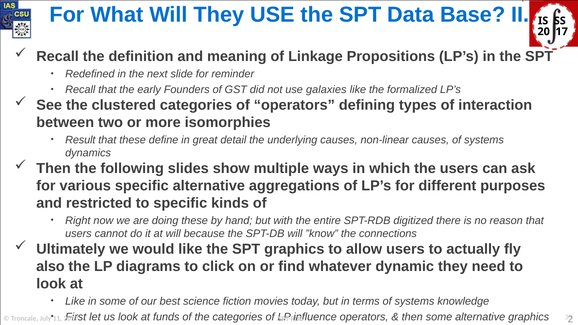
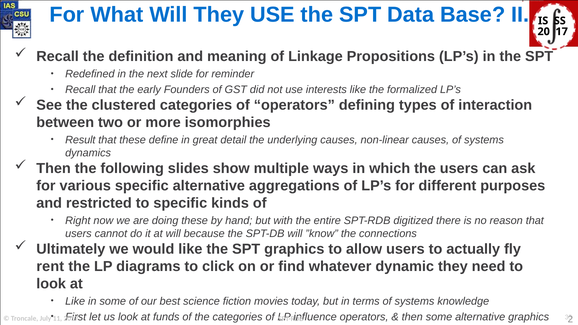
galaxies: galaxies -> interests
also: also -> rent
